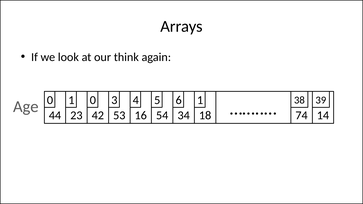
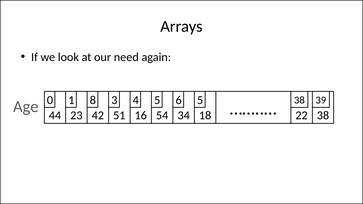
think: think -> need
1 0: 0 -> 8
6 1: 1 -> 5
53: 53 -> 51
74: 74 -> 22
34 14: 14 -> 38
